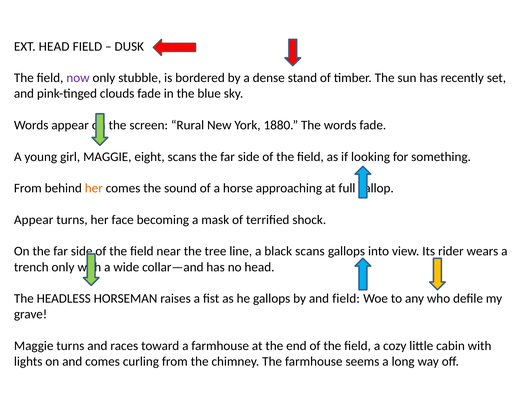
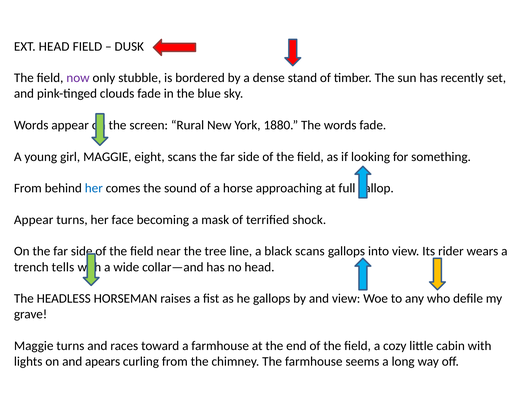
her at (94, 188) colour: orange -> blue
trench only: only -> tells
and field: field -> view
and comes: comes -> apears
